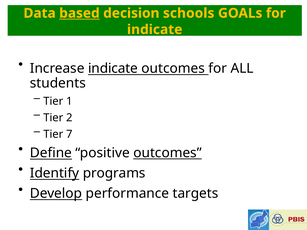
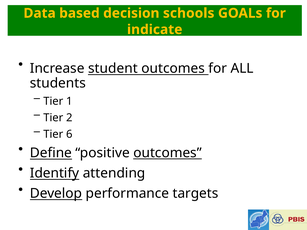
based underline: present -> none
Increase indicate: indicate -> student
7: 7 -> 6
programs: programs -> attending
